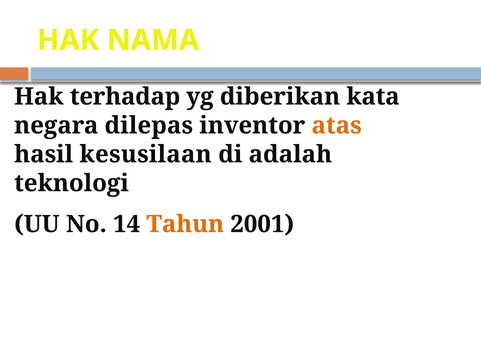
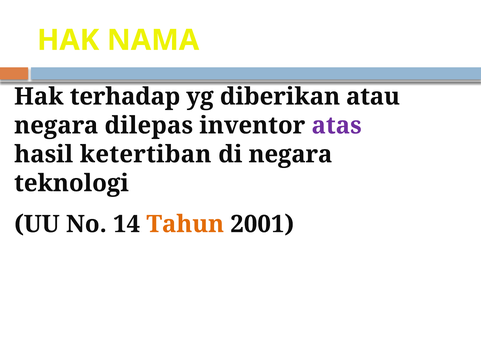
kata: kata -> atau
atas colour: orange -> purple
kesusilaan: kesusilaan -> ketertiban
di adalah: adalah -> negara
